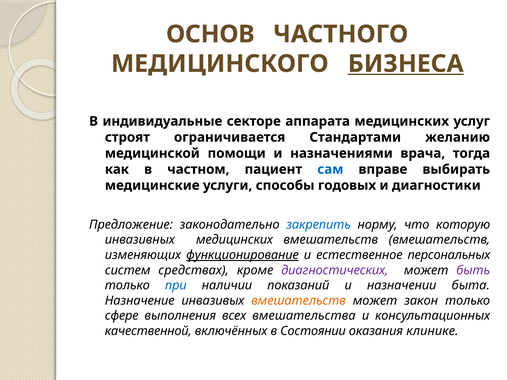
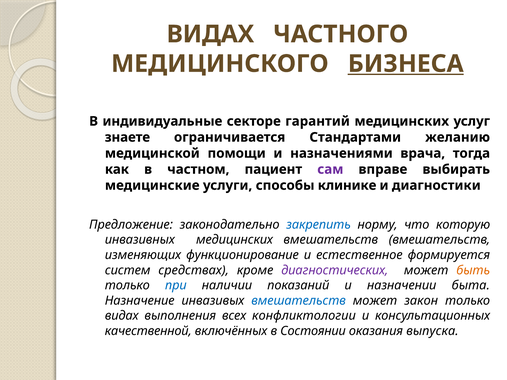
ОСНОВ at (210, 34): ОСНОВ -> ВИДАХ
аппарата: аппарата -> гарантий
строят: строят -> знаете
сам colour: blue -> purple
годовых: годовых -> клинике
функционирование underline: present -> none
персональных: персональных -> формируется
быть colour: purple -> orange
вмешательств at (299, 301) colour: orange -> blue
сфере at (122, 316): сфере -> видах
вмешательства: вмешательства -> конфликтологии
клинике: клинике -> выпуска
